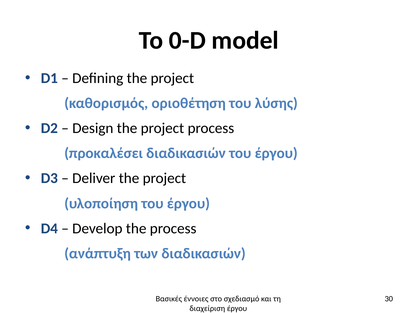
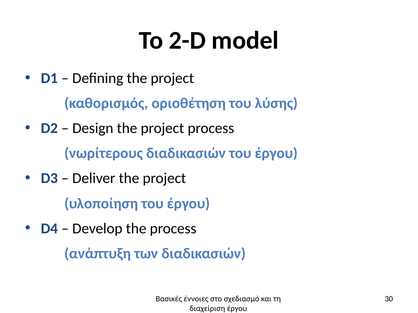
0-D: 0-D -> 2-D
προκαλέσει: προκαλέσει -> νωρίτερους
